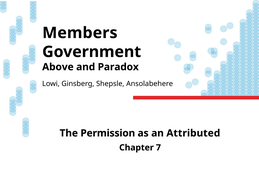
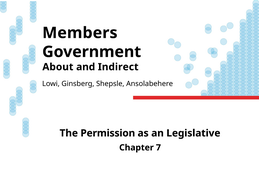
Above: Above -> About
Paradox: Paradox -> Indirect
Attributed: Attributed -> Legislative
